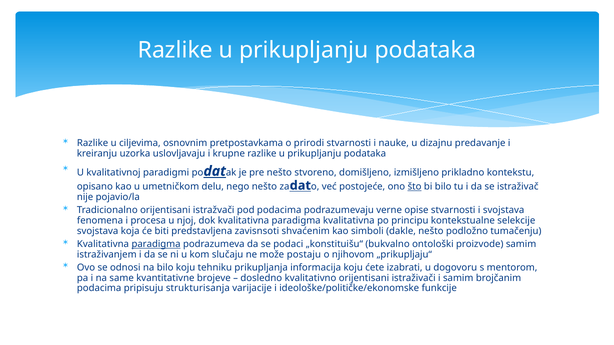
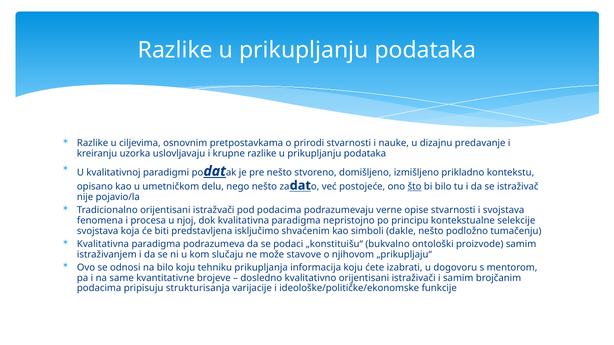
paradigma kvalitativna: kvalitativna -> nepristojno
zavisnsoti: zavisnsoti -> isključimo
paradigma at (156, 244) underline: present -> none
postaju: postaju -> stavove
